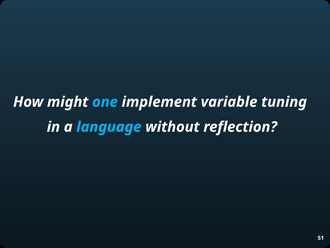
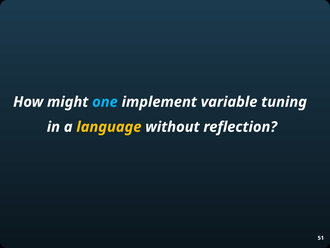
language colour: light blue -> yellow
